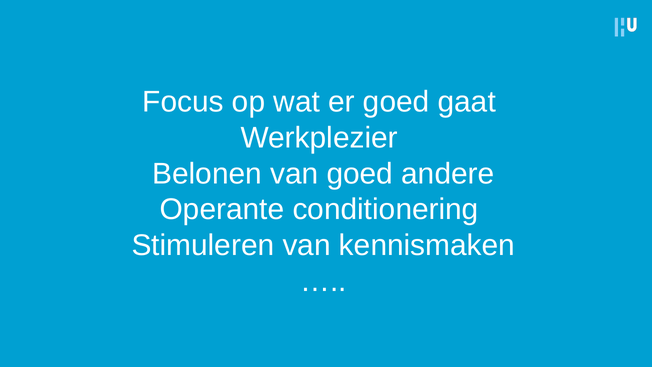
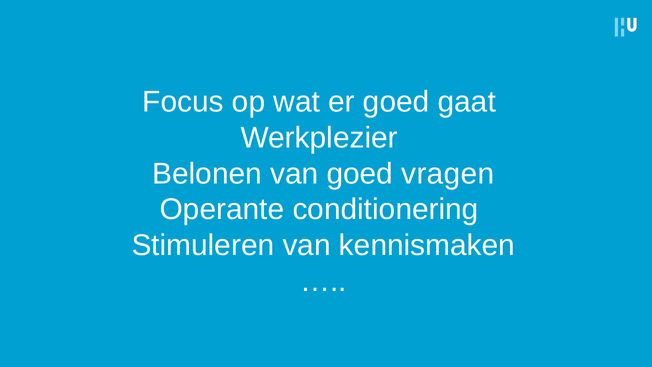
andere: andere -> vragen
